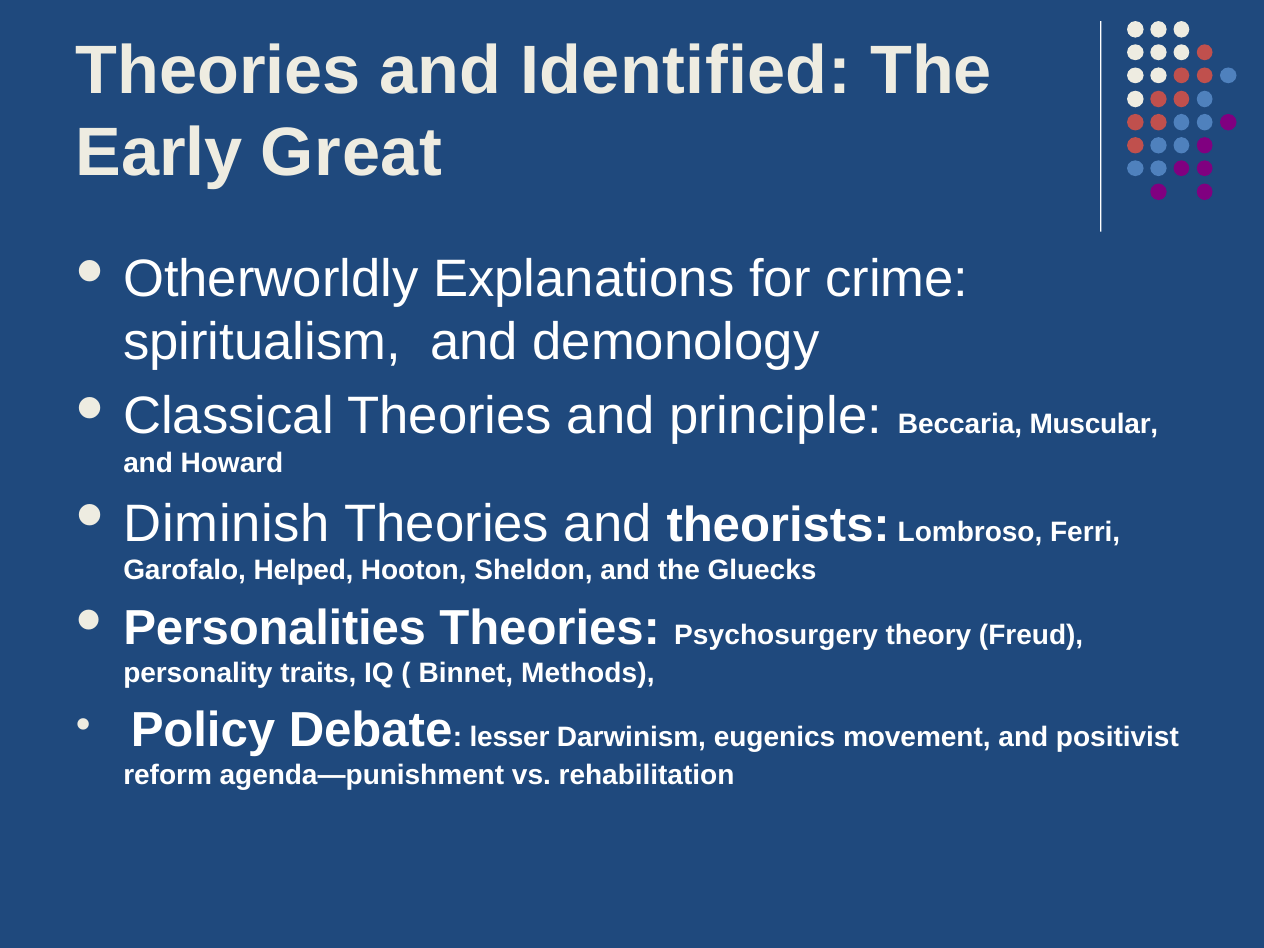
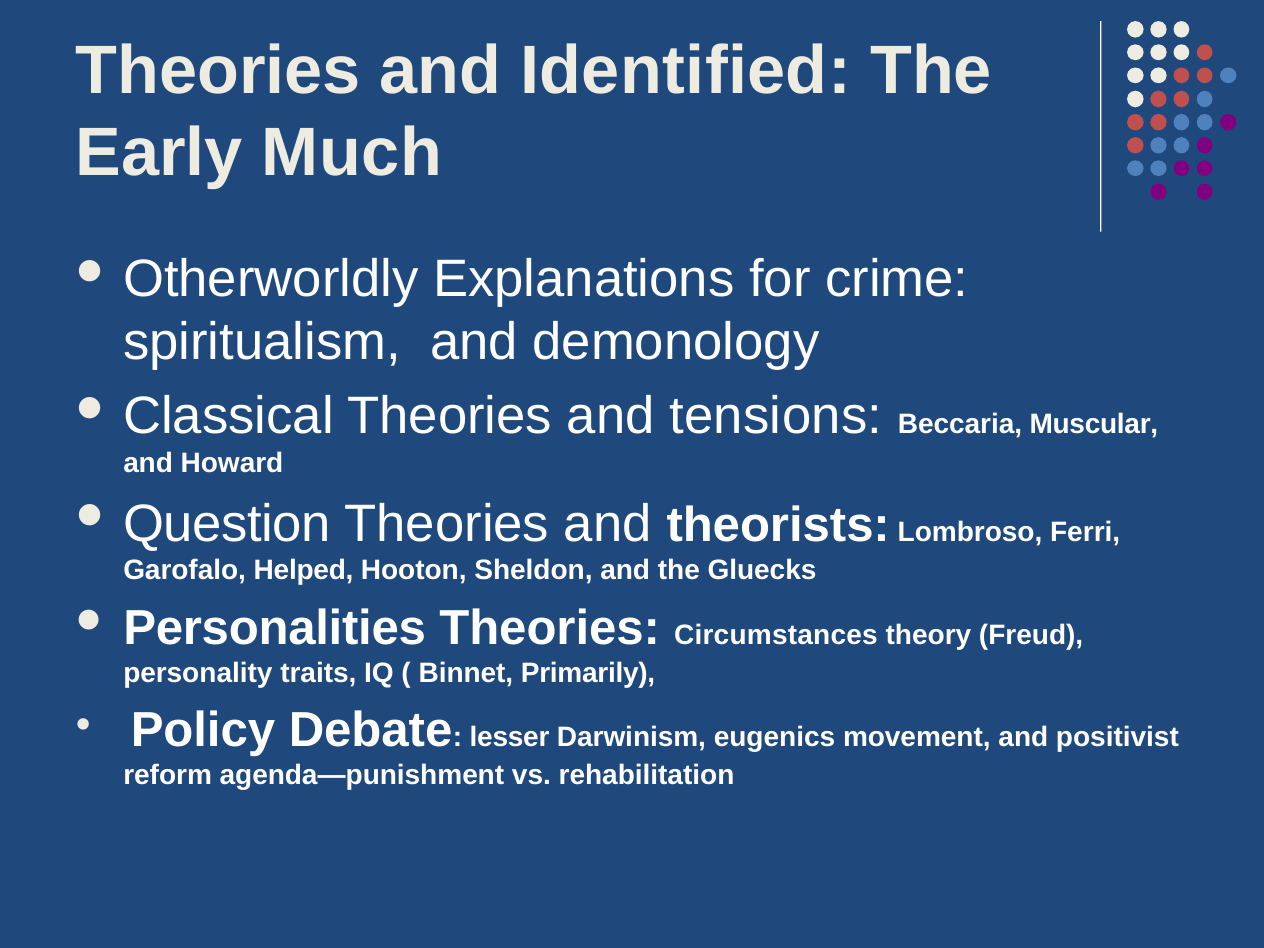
Great: Great -> Much
principle: principle -> tensions
Diminish: Diminish -> Question
Psychosurgery: Psychosurgery -> Circumstances
Methods: Methods -> Primarily
